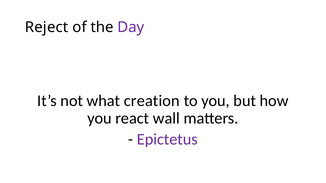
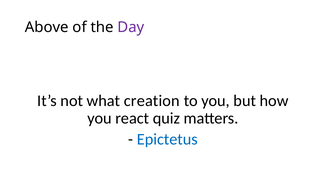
Reject: Reject -> Above
wall: wall -> quiz
Epictetus colour: purple -> blue
